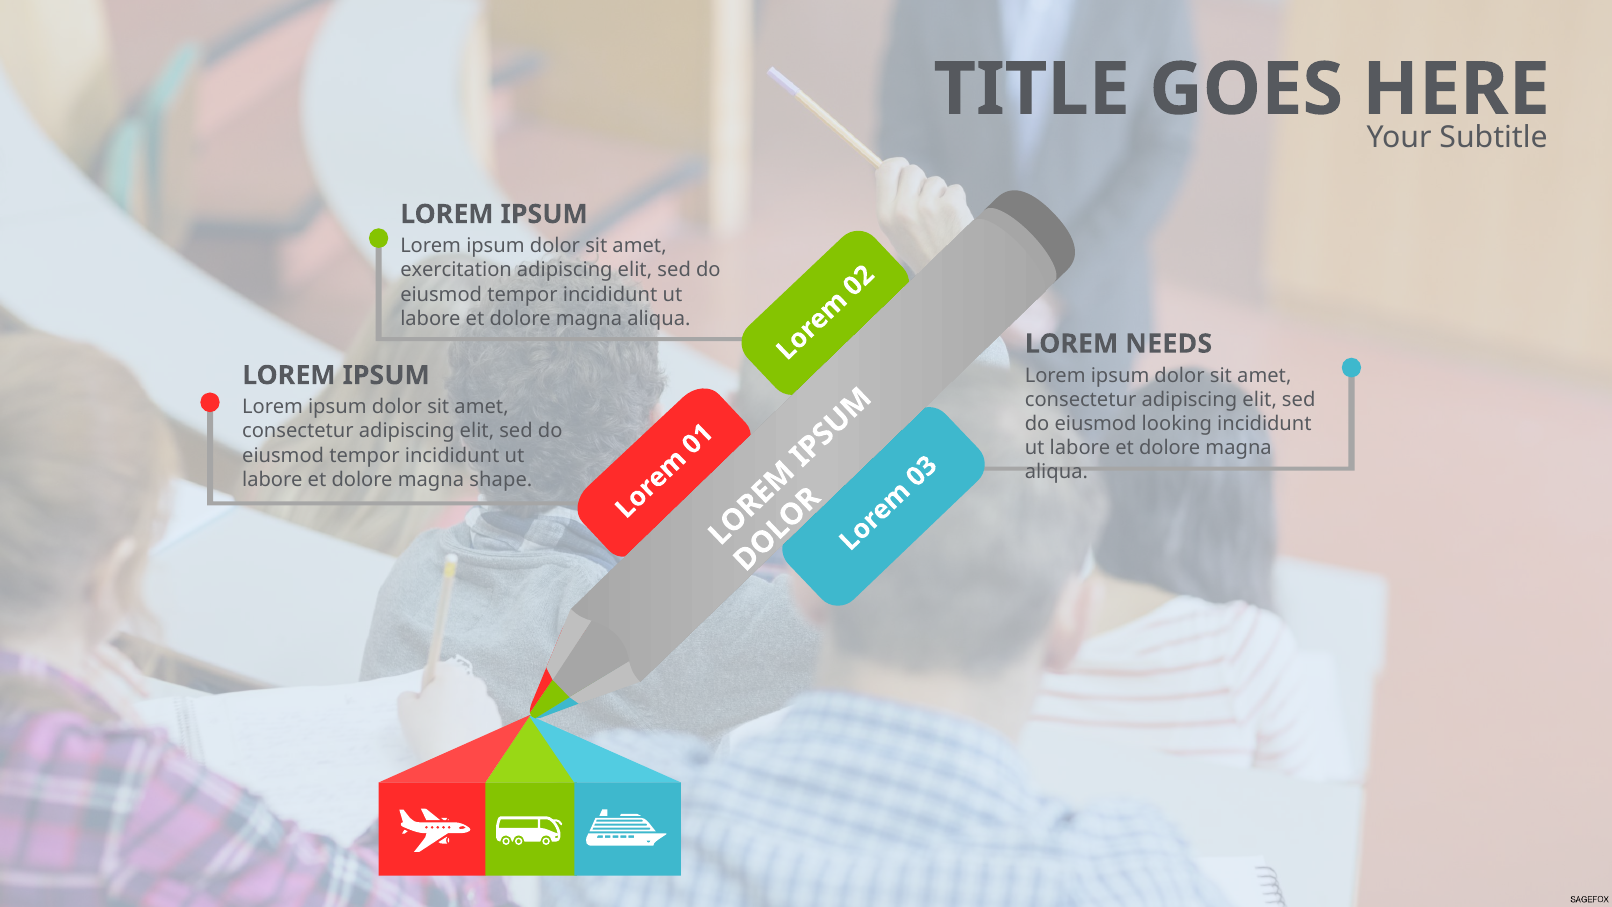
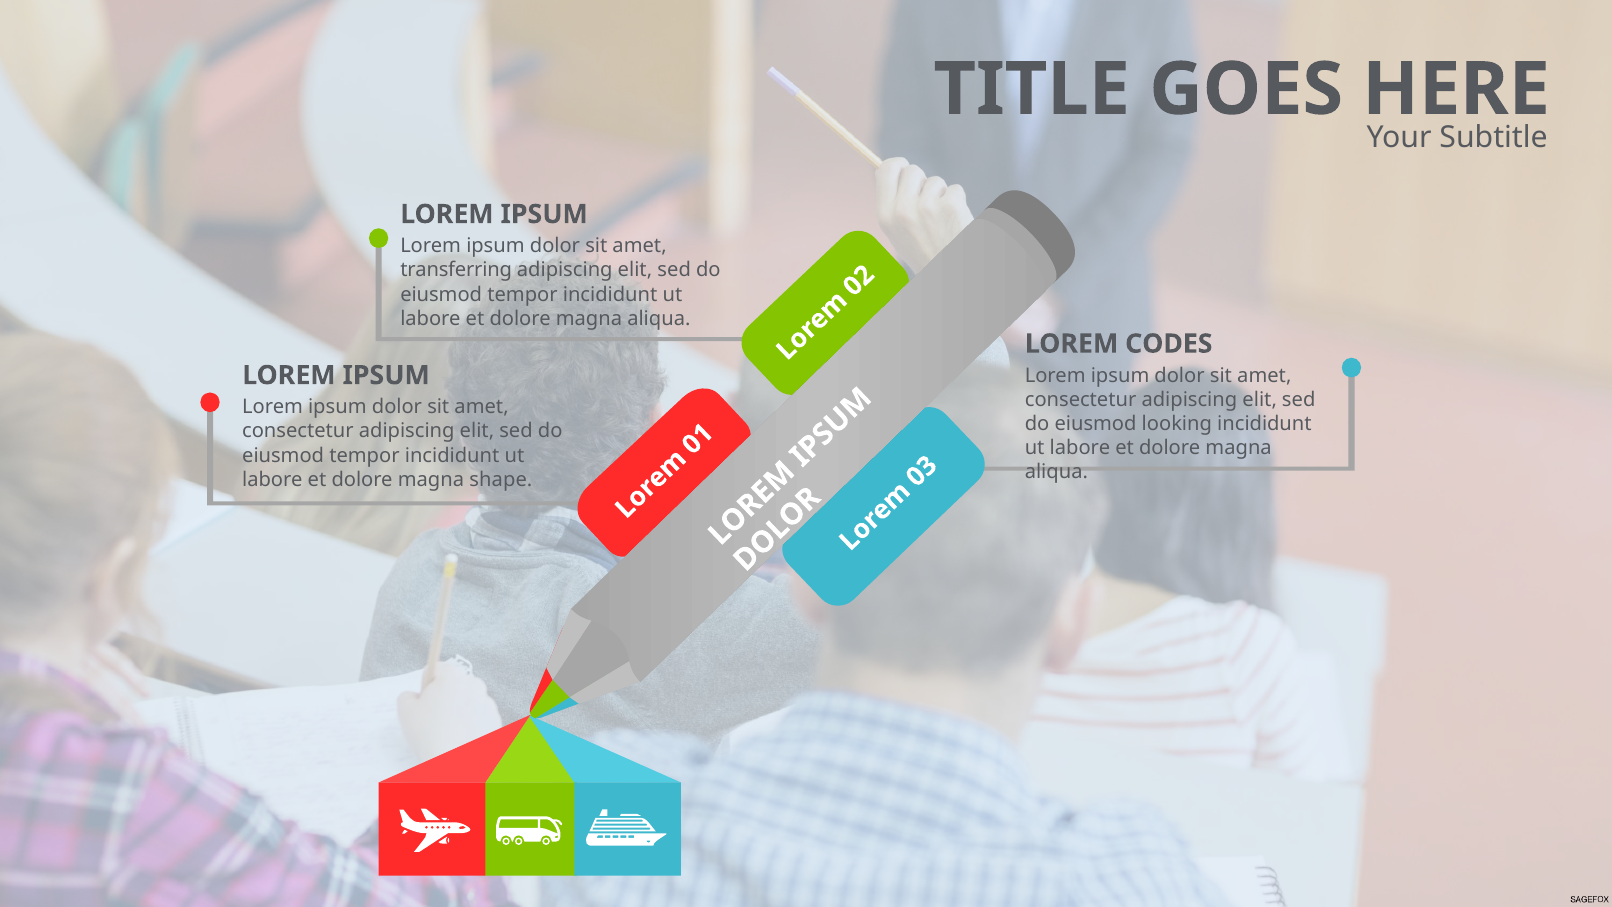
exercitation: exercitation -> transferring
NEEDS: NEEDS -> CODES
